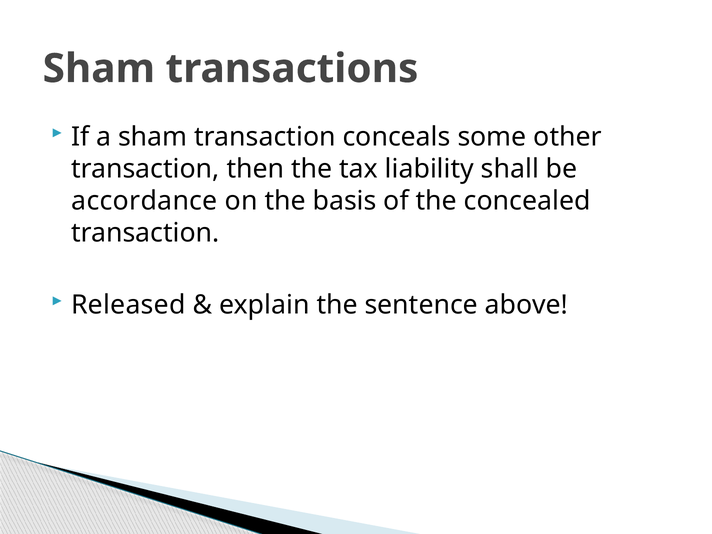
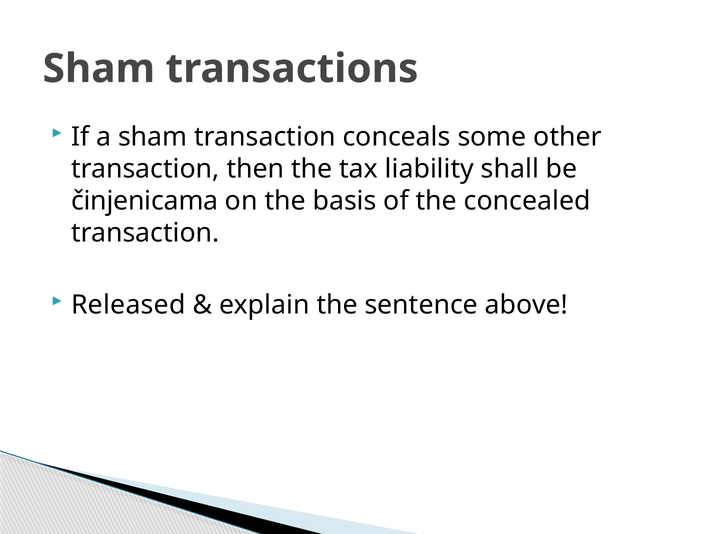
accordance: accordance -> činjenicama
